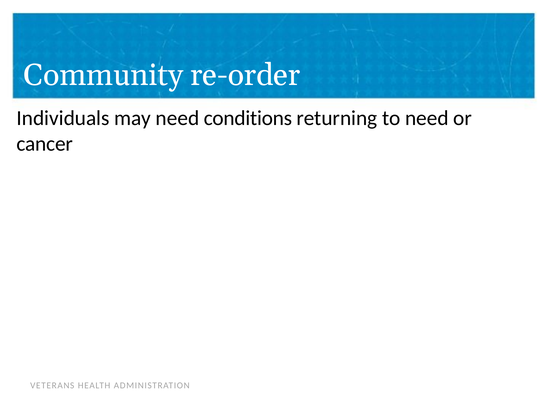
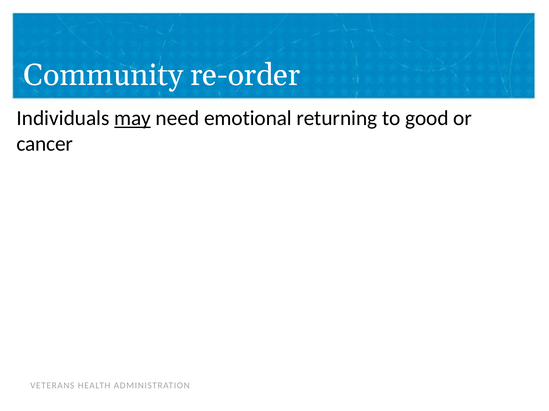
may underline: none -> present
conditions: conditions -> emotional
to need: need -> good
